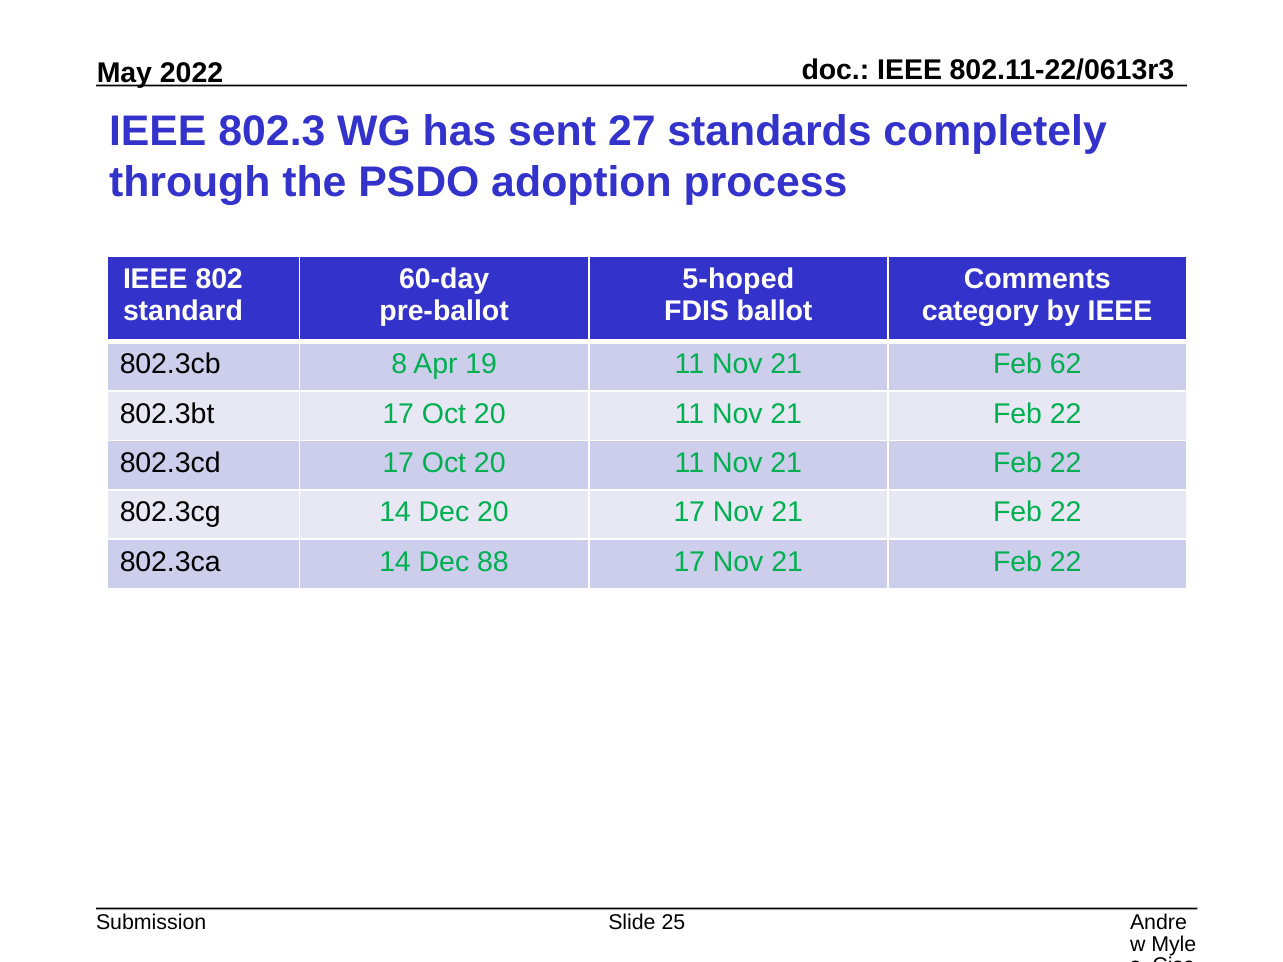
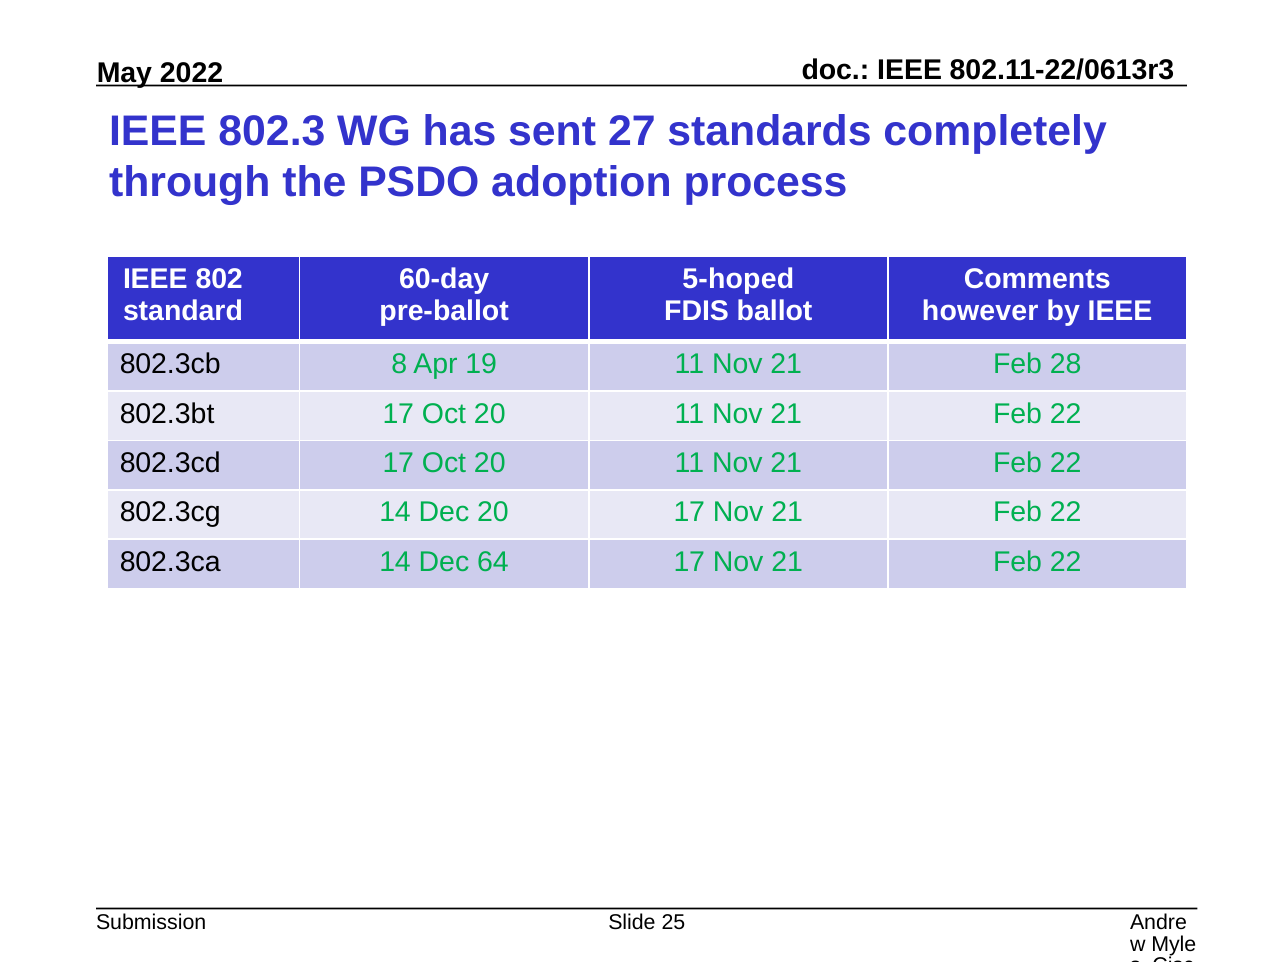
category: category -> however
62: 62 -> 28
88: 88 -> 64
